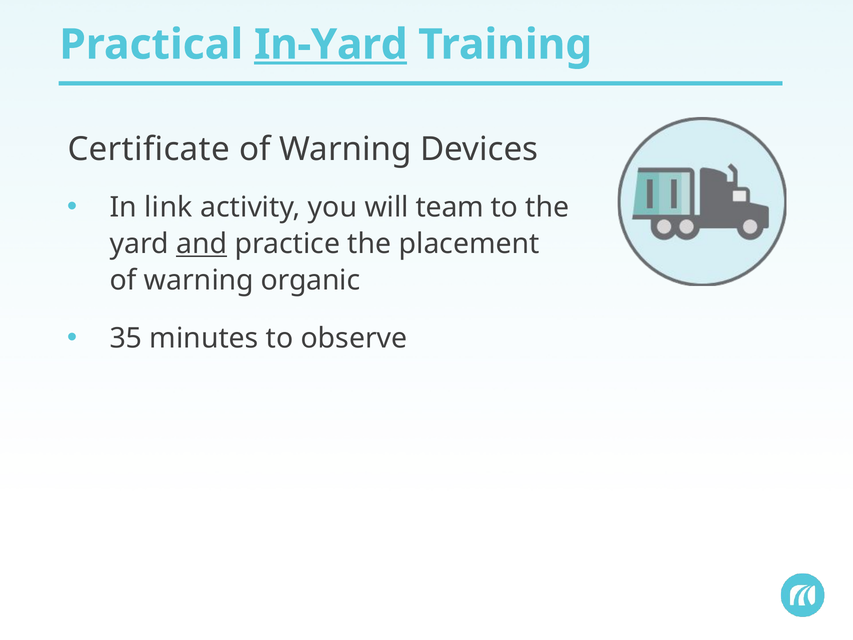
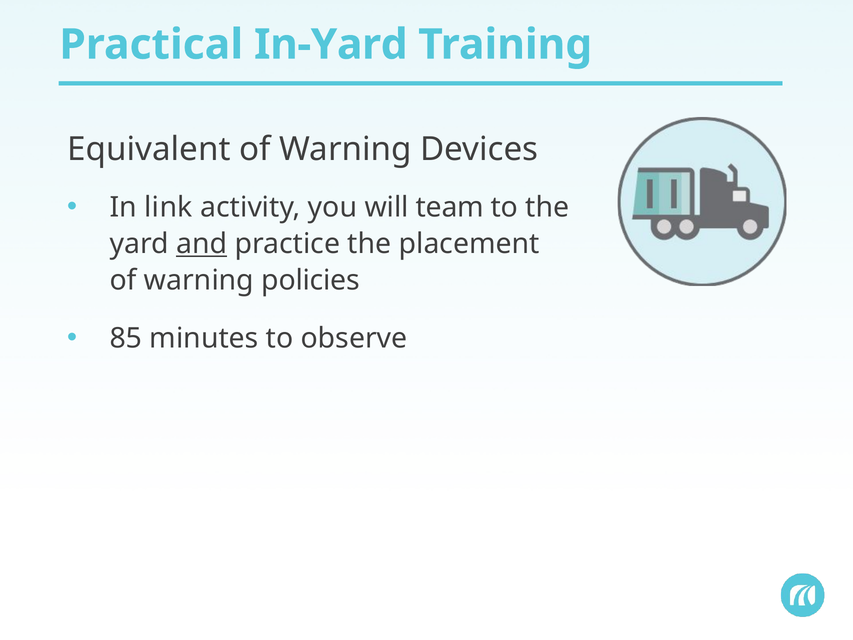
In-Yard underline: present -> none
Certificate: Certificate -> Equivalent
organic: organic -> policies
35: 35 -> 85
